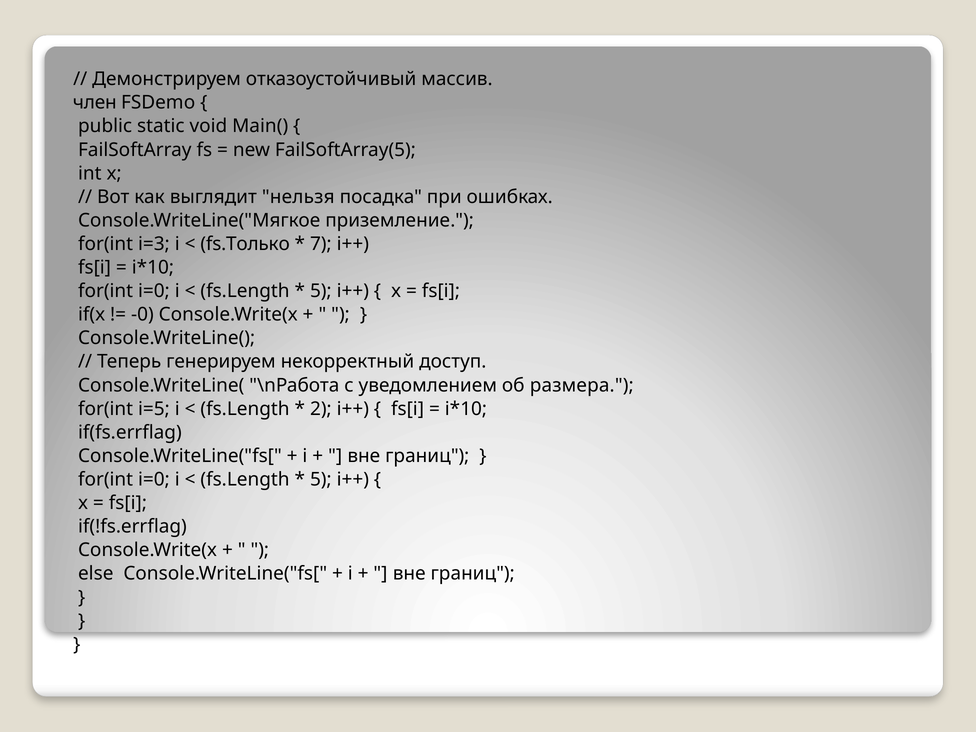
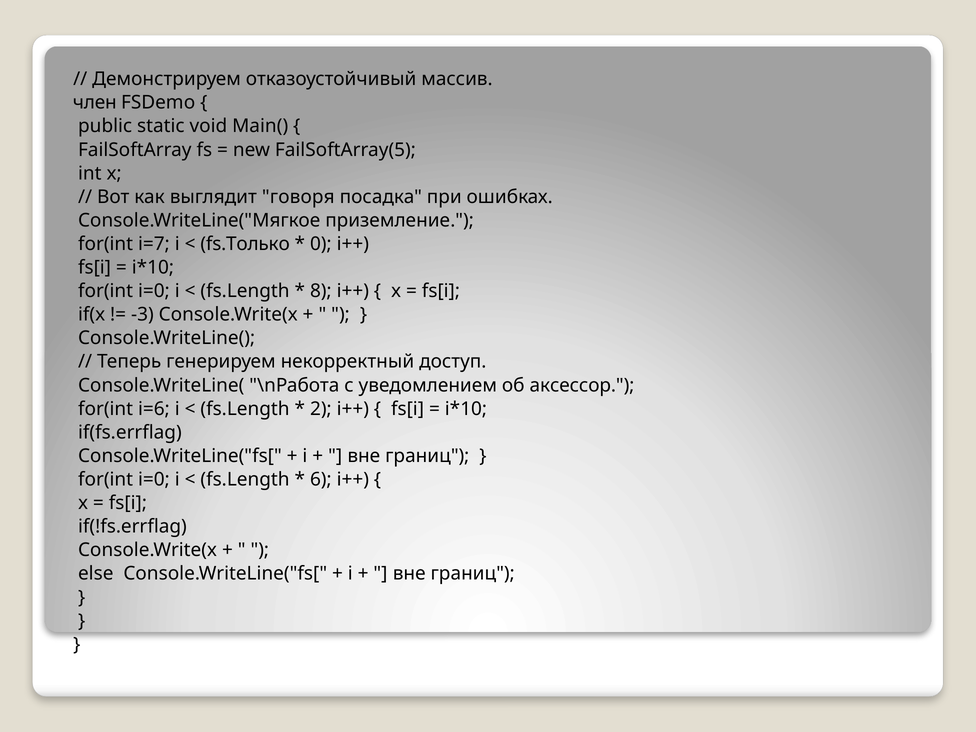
нельзя: нельзя -> говоря
i=3: i=3 -> i=7
7: 7 -> 0
5 at (321, 291): 5 -> 8
-0: -0 -> -3
размера: размера -> аксессор
i=5: i=5 -> i=6
5 at (321, 480): 5 -> 6
